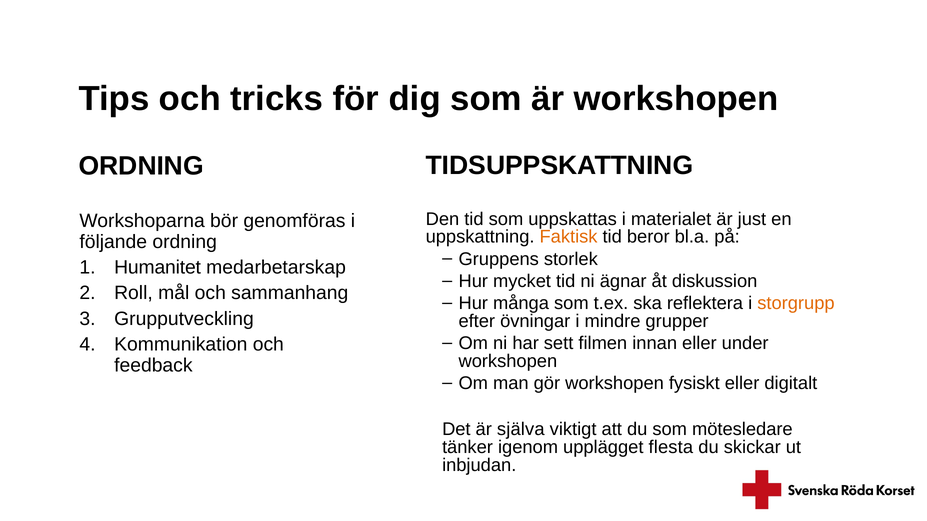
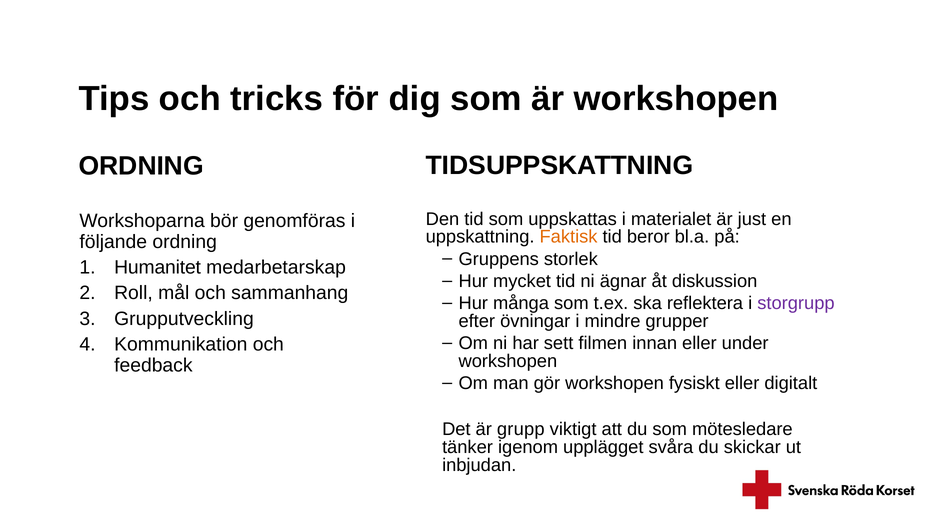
storgrupp colour: orange -> purple
själva: själva -> grupp
flesta: flesta -> svåra
